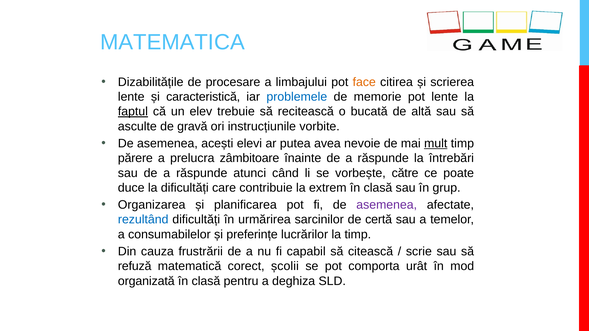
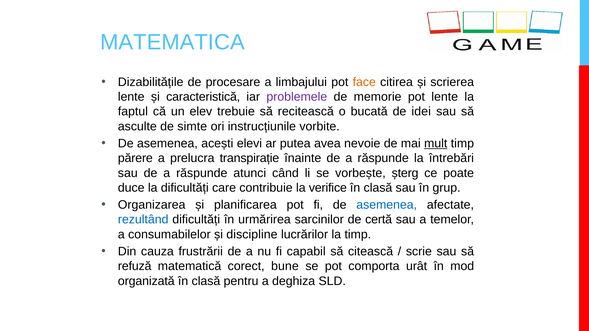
problemele colour: blue -> purple
faptul underline: present -> none
altă: altă -> idei
gravă: gravă -> simte
zâmbitoare: zâmbitoare -> transpirație
către: către -> șterg
extrem: extrem -> verifice
asemenea at (387, 205) colour: purple -> blue
preferințe: preferințe -> discipline
școlii: școlii -> bune
